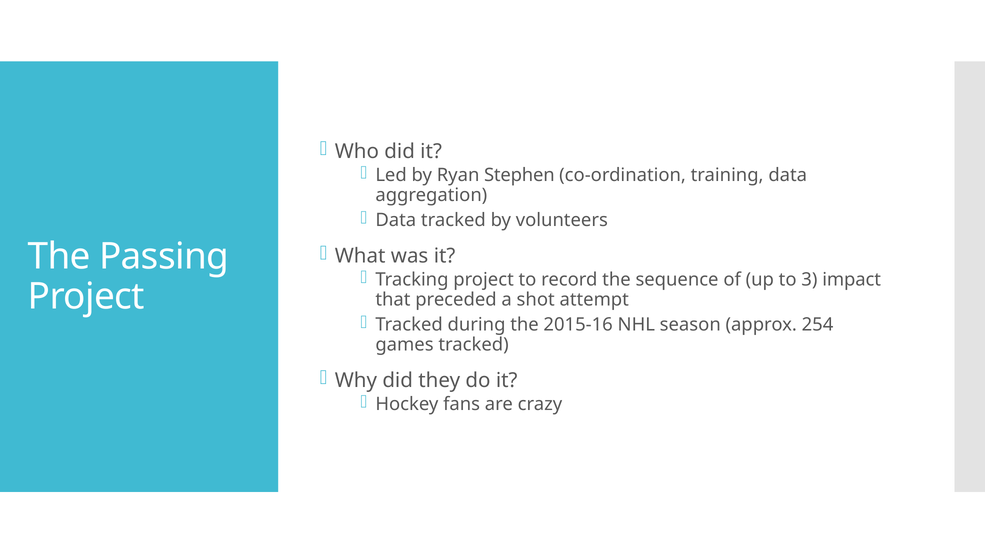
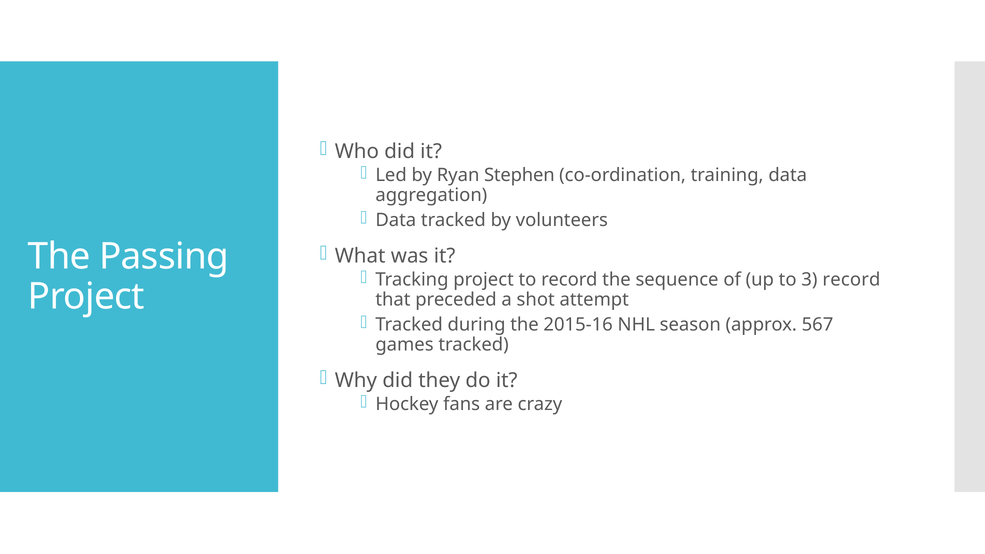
3 impact: impact -> record
254: 254 -> 567
